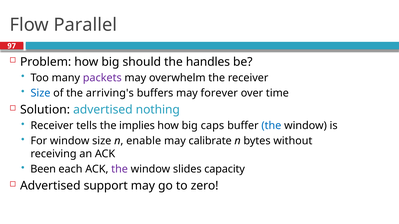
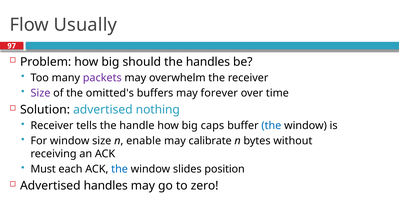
Parallel: Parallel -> Usually
Size at (40, 93) colour: blue -> purple
arriving's: arriving's -> omitted's
implies: implies -> handle
Been: Been -> Must
the at (120, 169) colour: purple -> blue
capacity: capacity -> position
Advertised support: support -> handles
